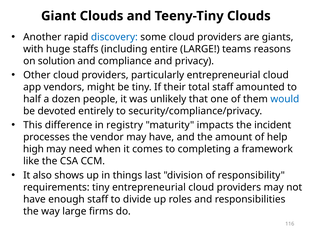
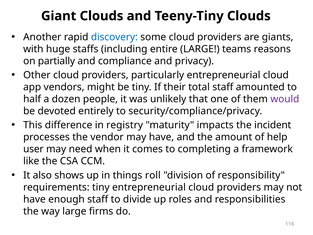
solution: solution -> partially
would colour: blue -> purple
high: high -> user
last: last -> roll
